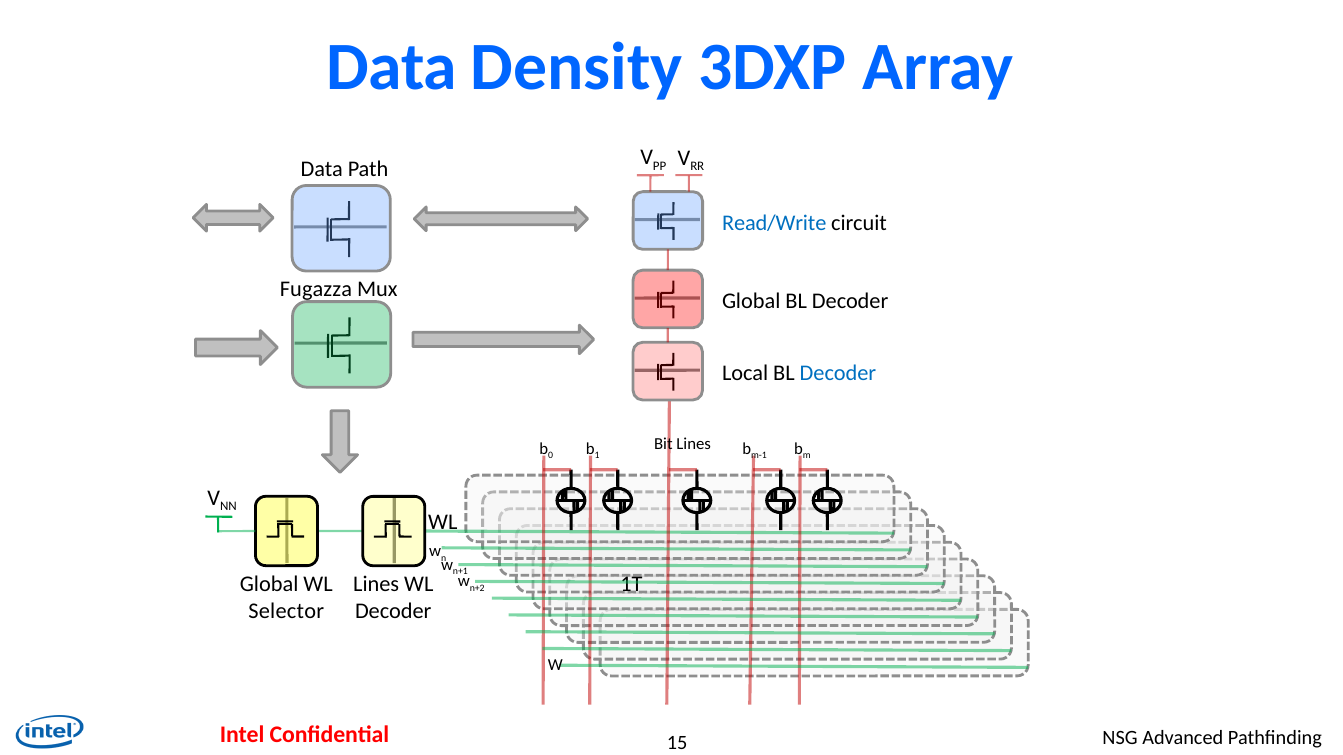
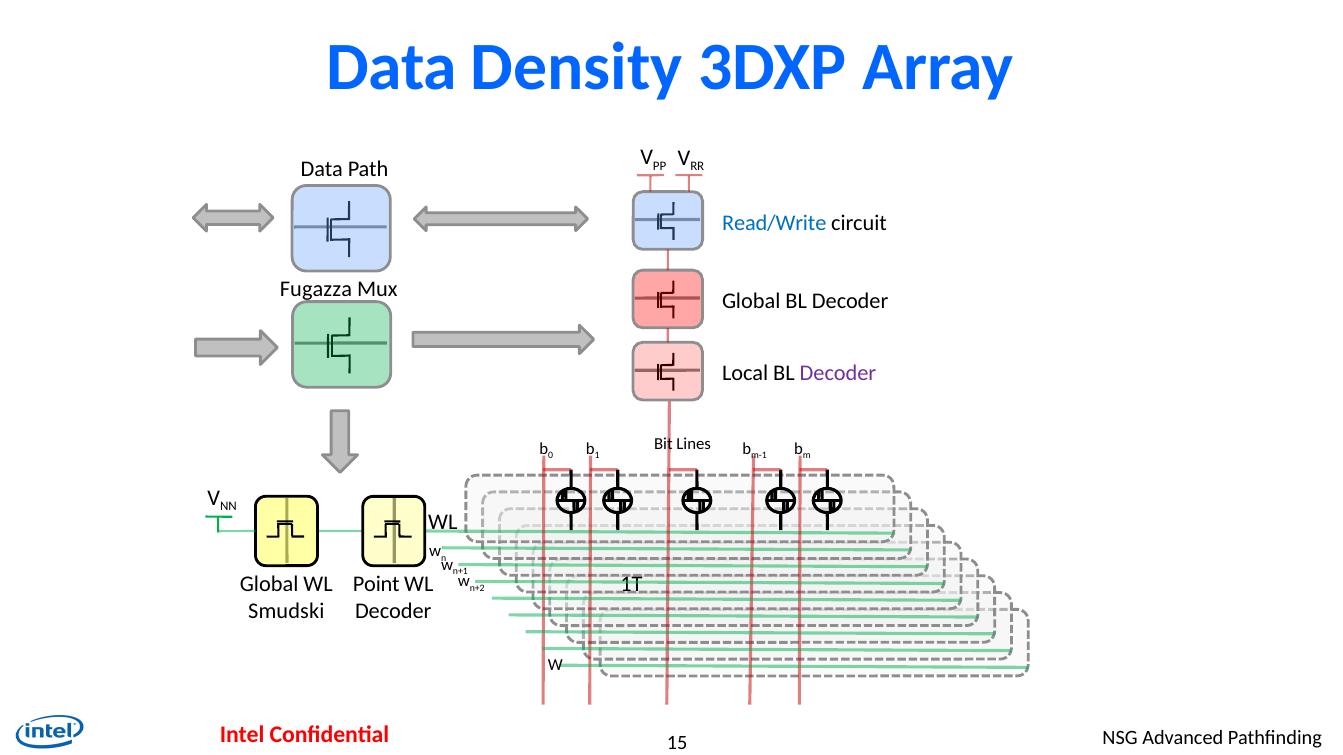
Decoder at (838, 373) colour: blue -> purple
Lines at (376, 585): Lines -> Point
Selector: Selector -> Smudski
